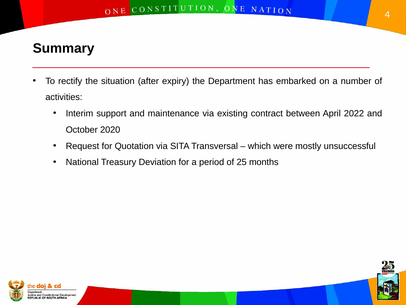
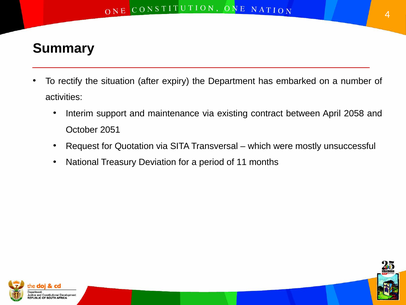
2022: 2022 -> 2058
2020: 2020 -> 2051
25: 25 -> 11
